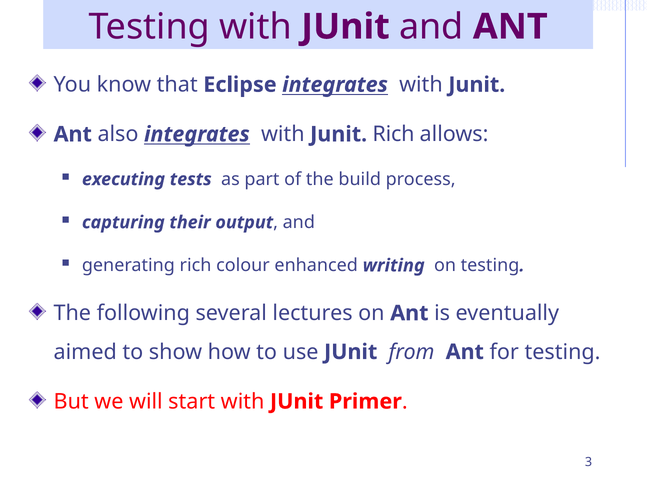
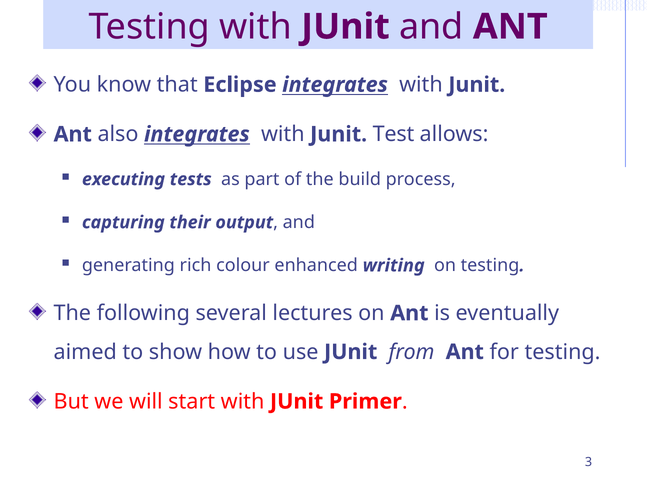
Junit Rich: Rich -> Test
